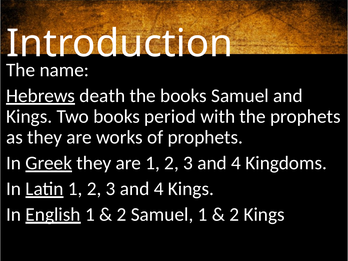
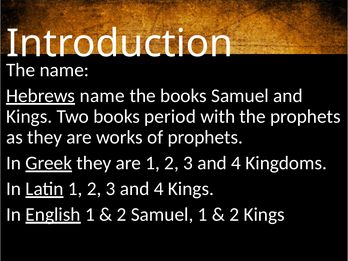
death at (102, 96): death -> name
